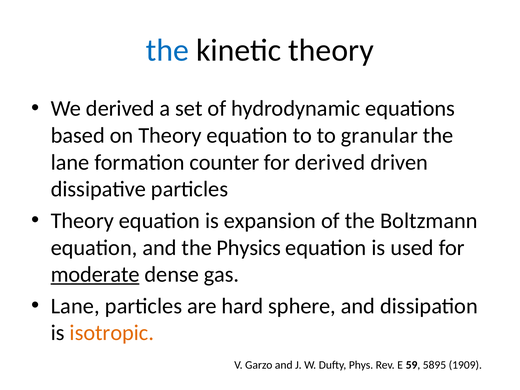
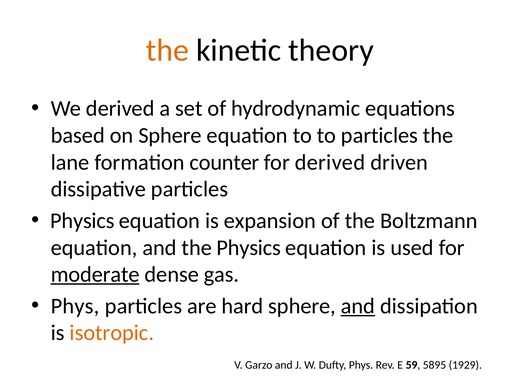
the at (167, 50) colour: blue -> orange
on Theory: Theory -> Sphere
to granular: granular -> particles
Theory at (82, 221): Theory -> Physics
Lane at (75, 306): Lane -> Phys
and at (358, 306) underline: none -> present
1909: 1909 -> 1929
